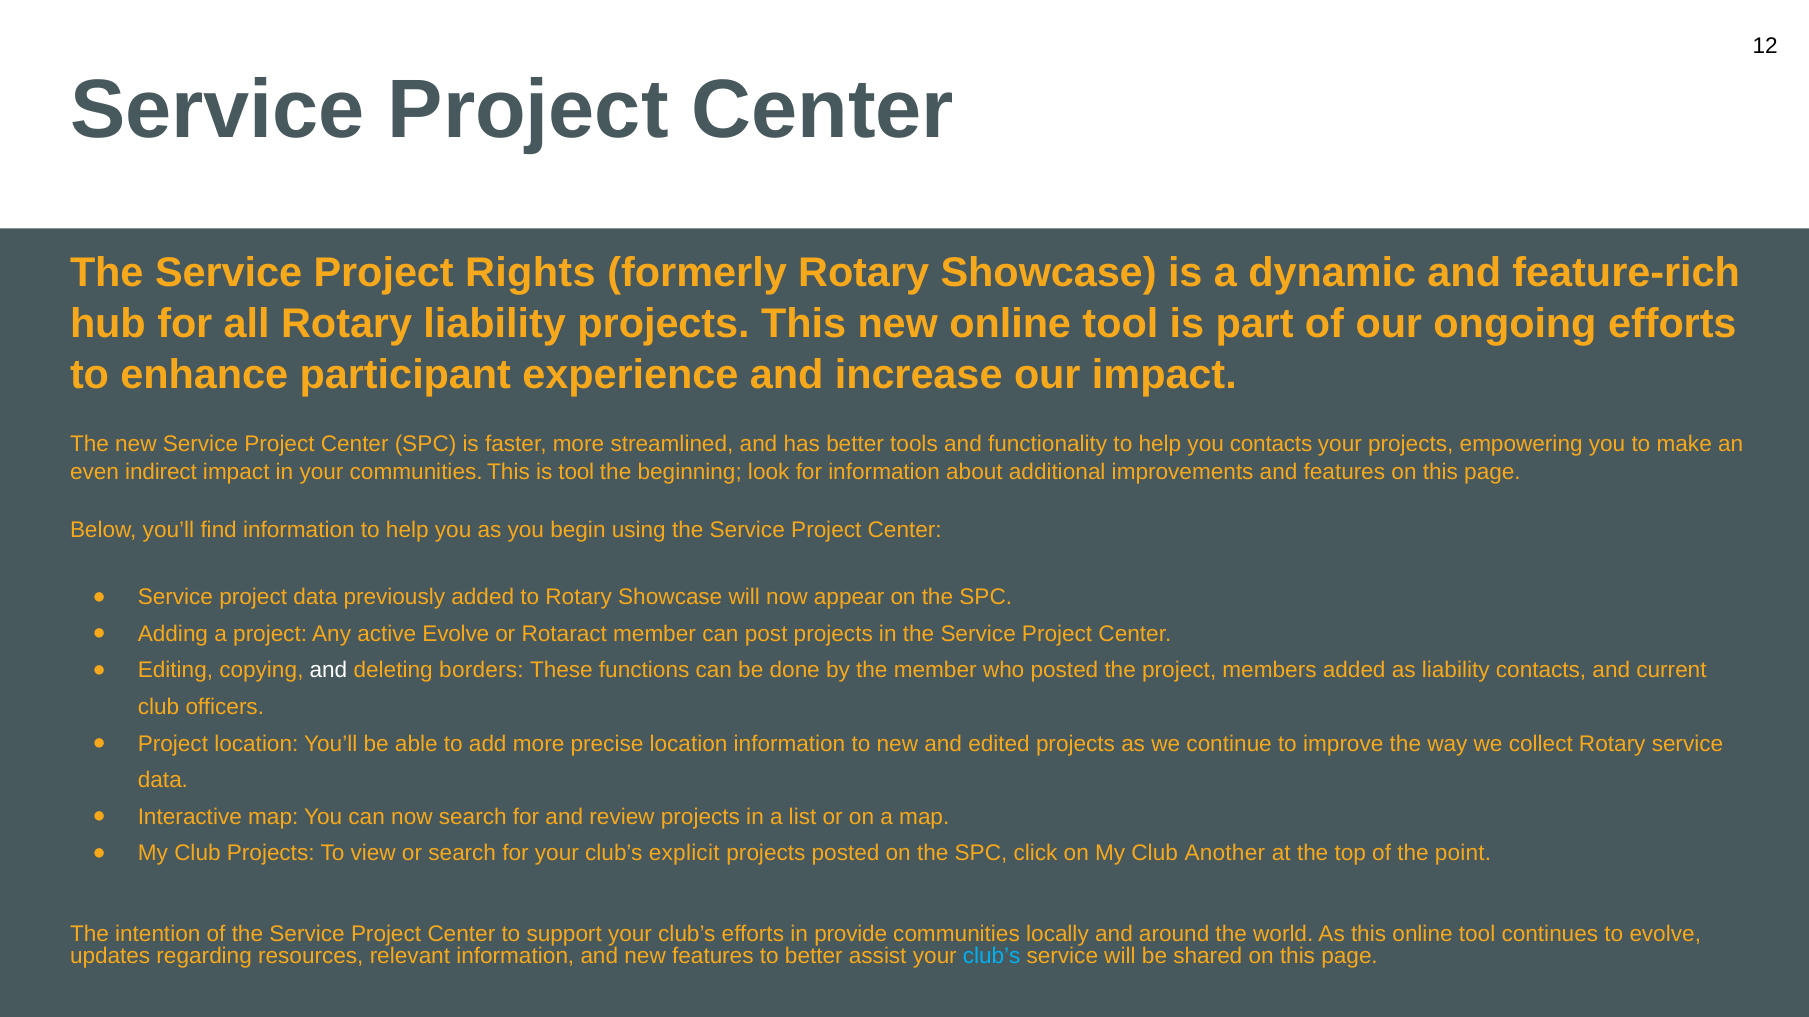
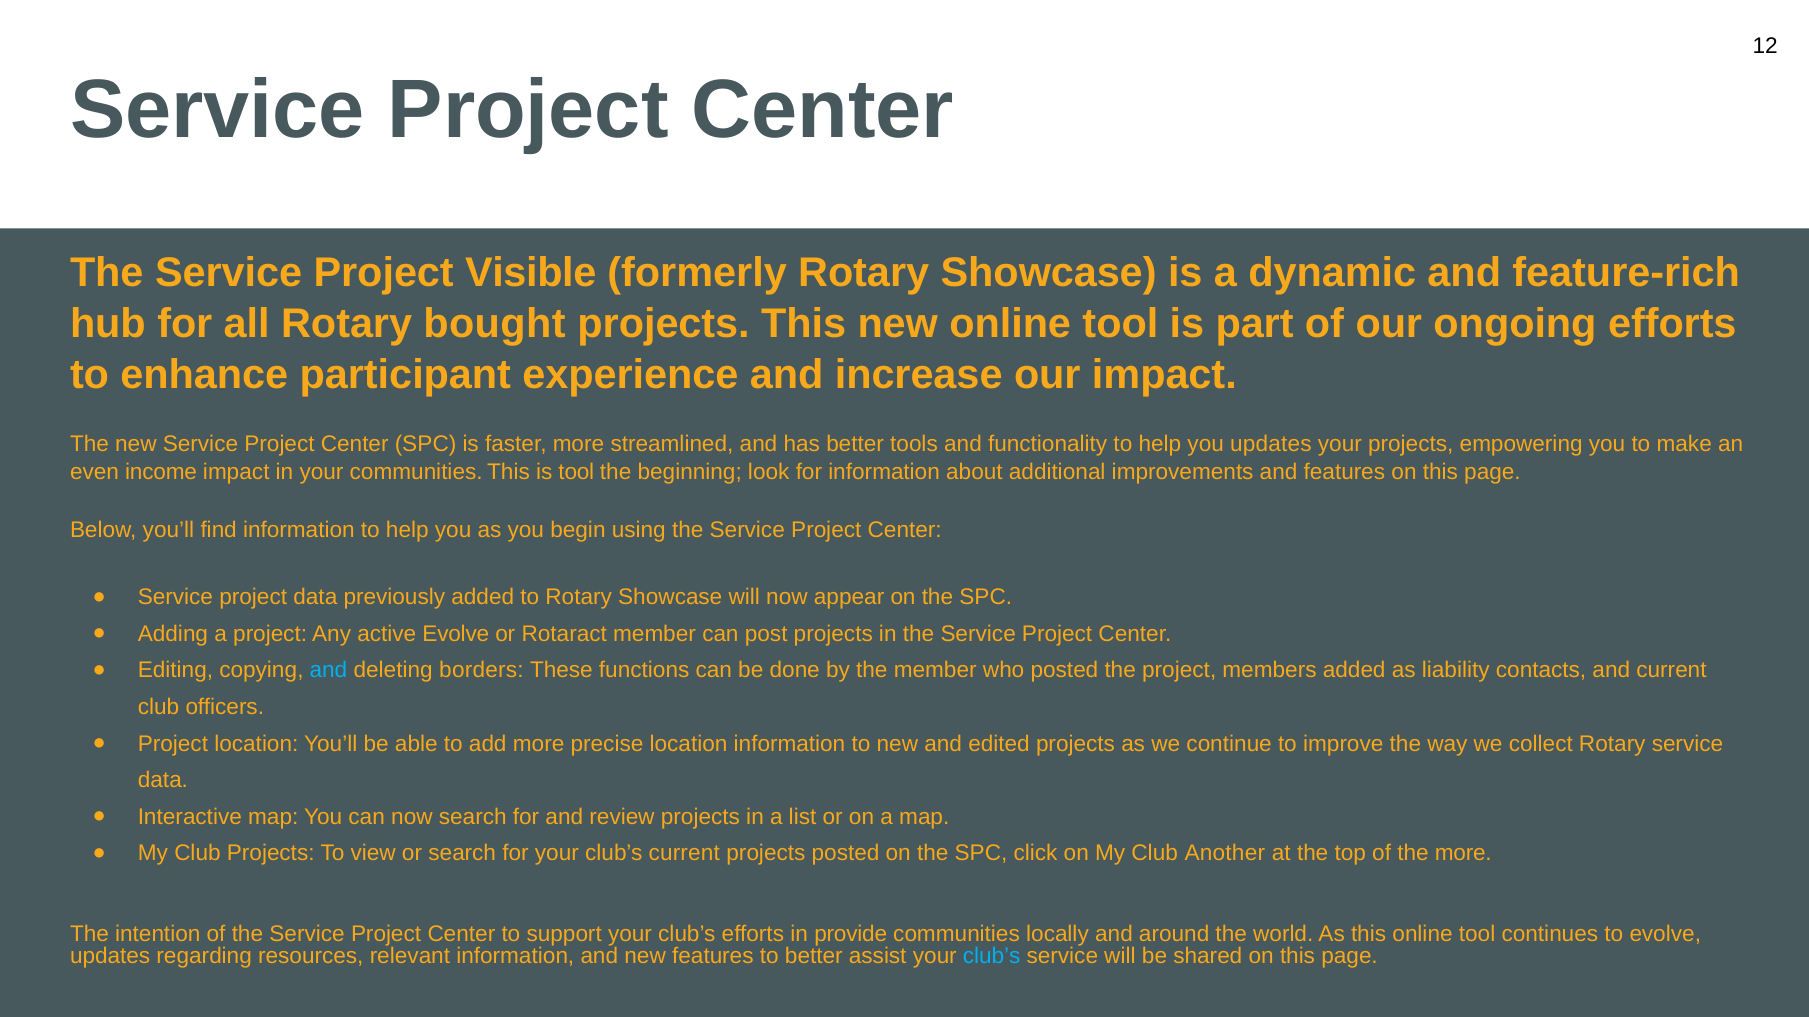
Rights: Rights -> Visible
Rotary liability: liability -> bought
you contacts: contacts -> updates
indirect: indirect -> income
and at (328, 671) colour: white -> light blue
club’s explicit: explicit -> current
the point: point -> more
